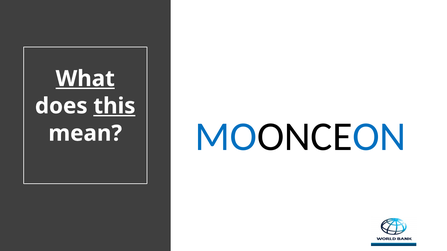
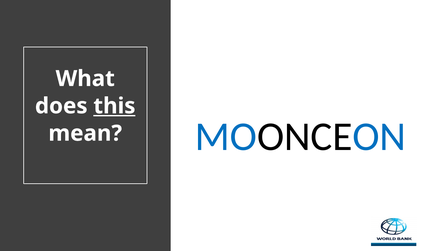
What underline: present -> none
